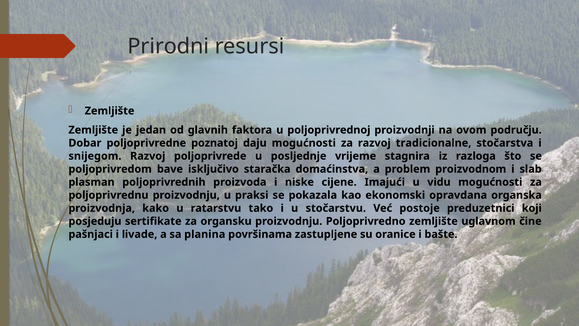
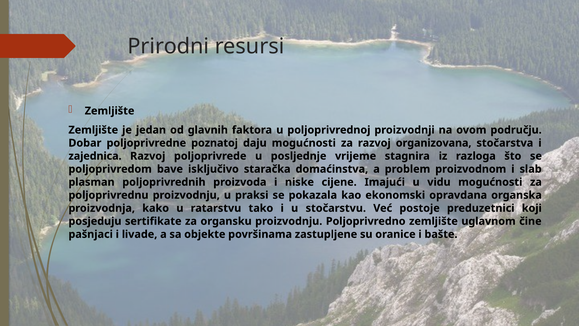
tradicionalne: tradicionalne -> organizovana
snijegom: snijegom -> zajednica
planina: planina -> objekte
